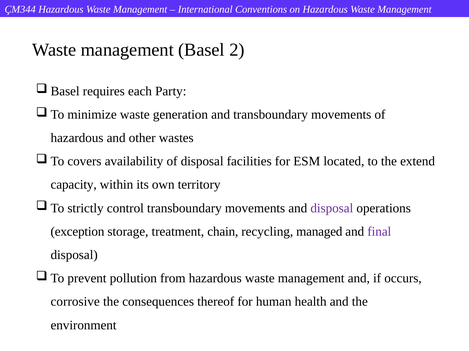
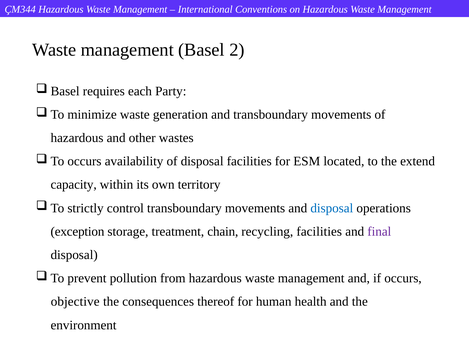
covers at (84, 162): covers -> occurs
disposal at (332, 209) colour: purple -> blue
recycling managed: managed -> facilities
corrosive: corrosive -> objective
